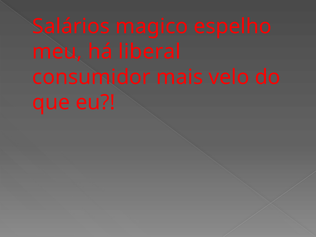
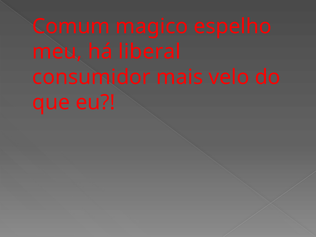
Salários: Salários -> Comum
